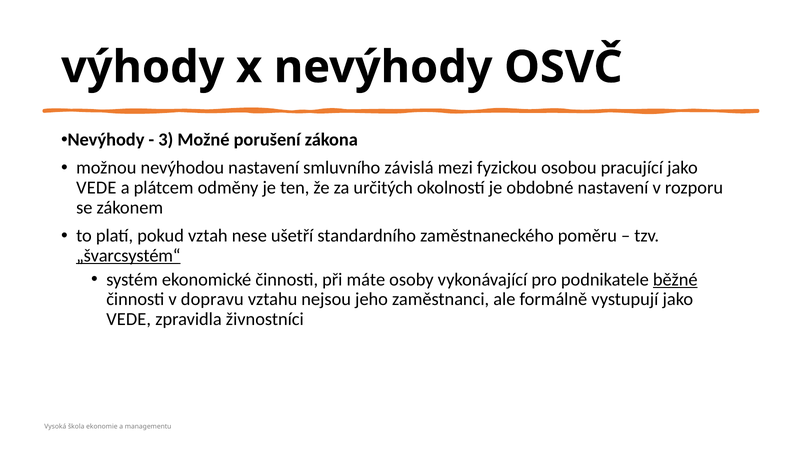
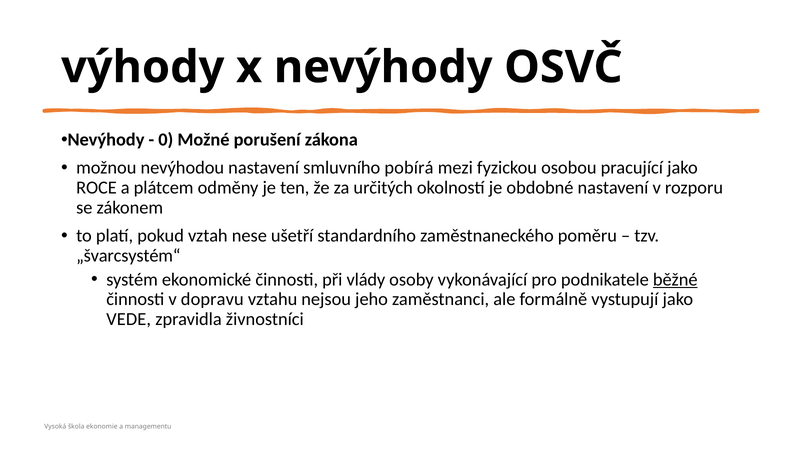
3: 3 -> 0
závislá: závislá -> pobírá
VEDE at (96, 188): VEDE -> ROCE
„švarcsystém“ underline: present -> none
máte: máte -> vlády
